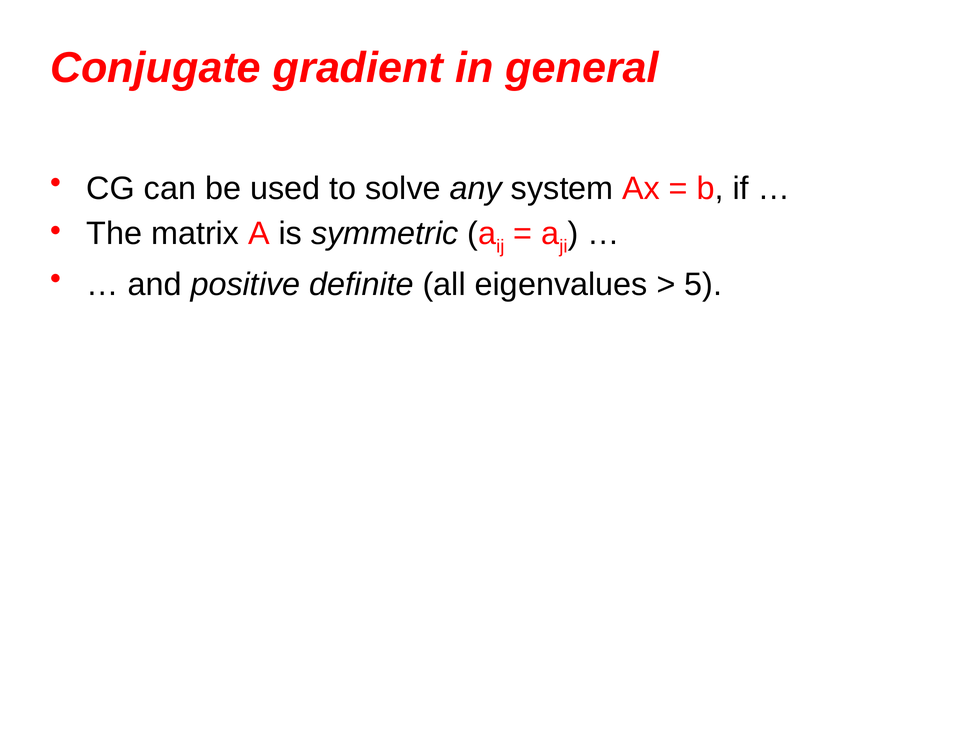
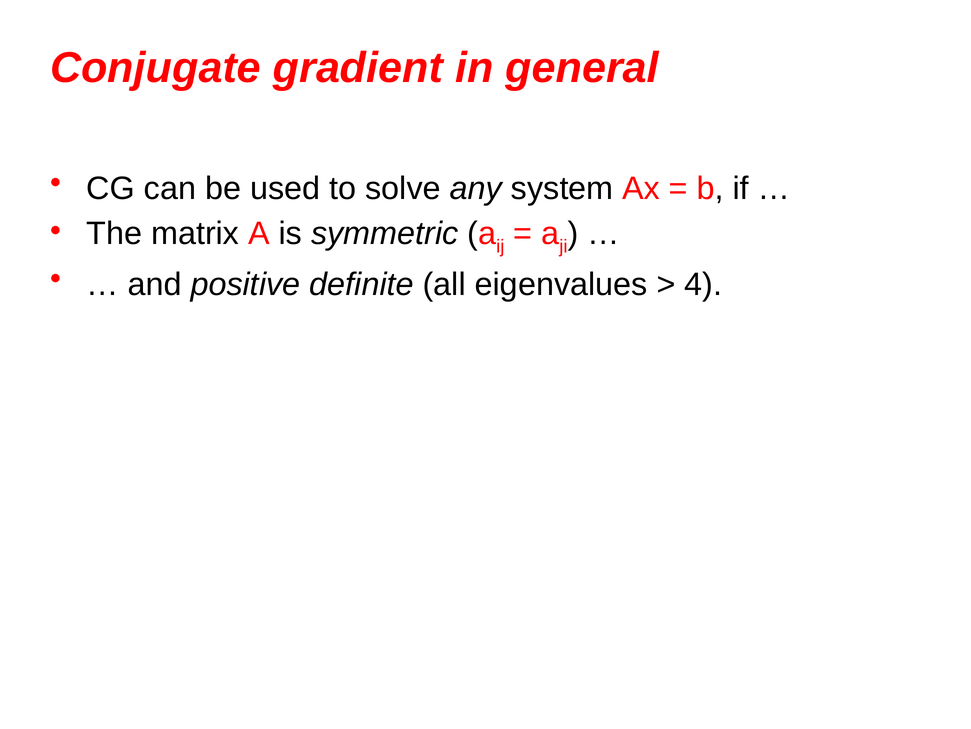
5: 5 -> 4
